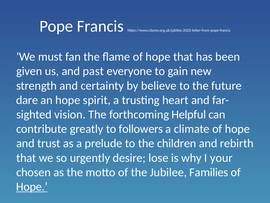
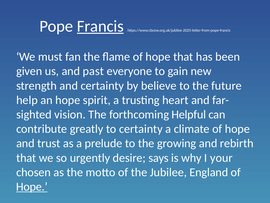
Francis underline: none -> present
dare: dare -> help
to followers: followers -> certainty
children: children -> growing
lose: lose -> says
Families: Families -> England
